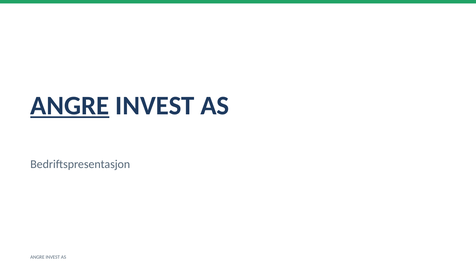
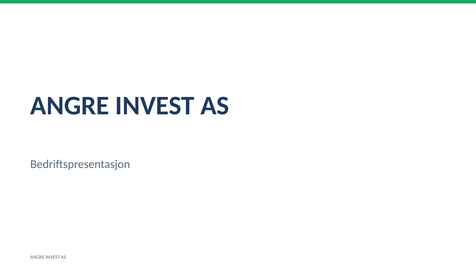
ANGRE at (70, 106) underline: present -> none
